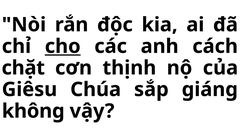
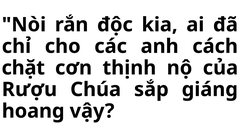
cho underline: present -> none
Giêsu: Giêsu -> Rượu
không: không -> hoang
